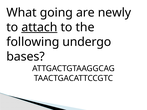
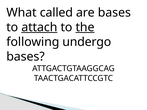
going: going -> called
are newly: newly -> bases
the underline: none -> present
